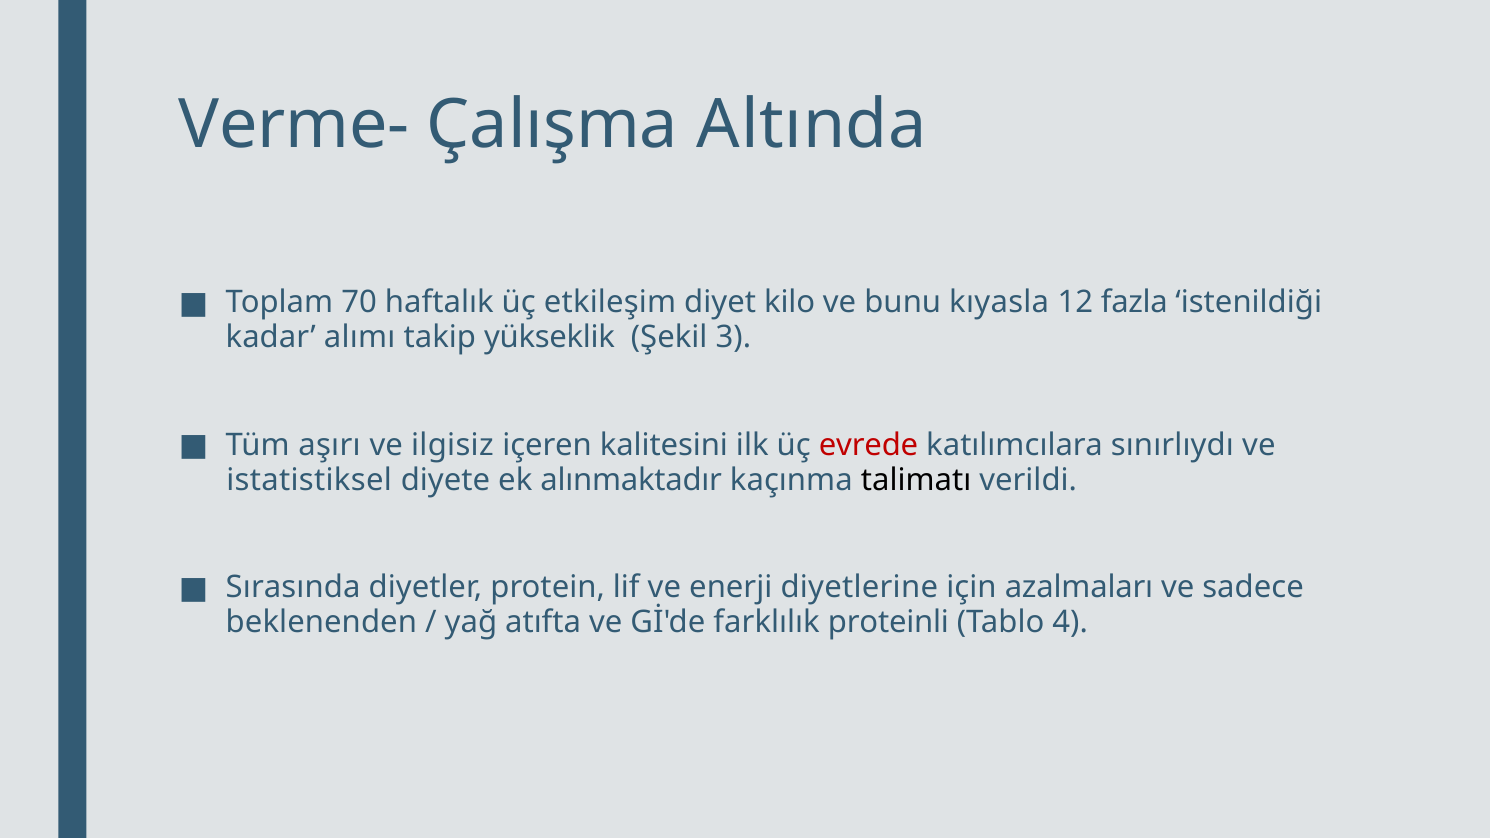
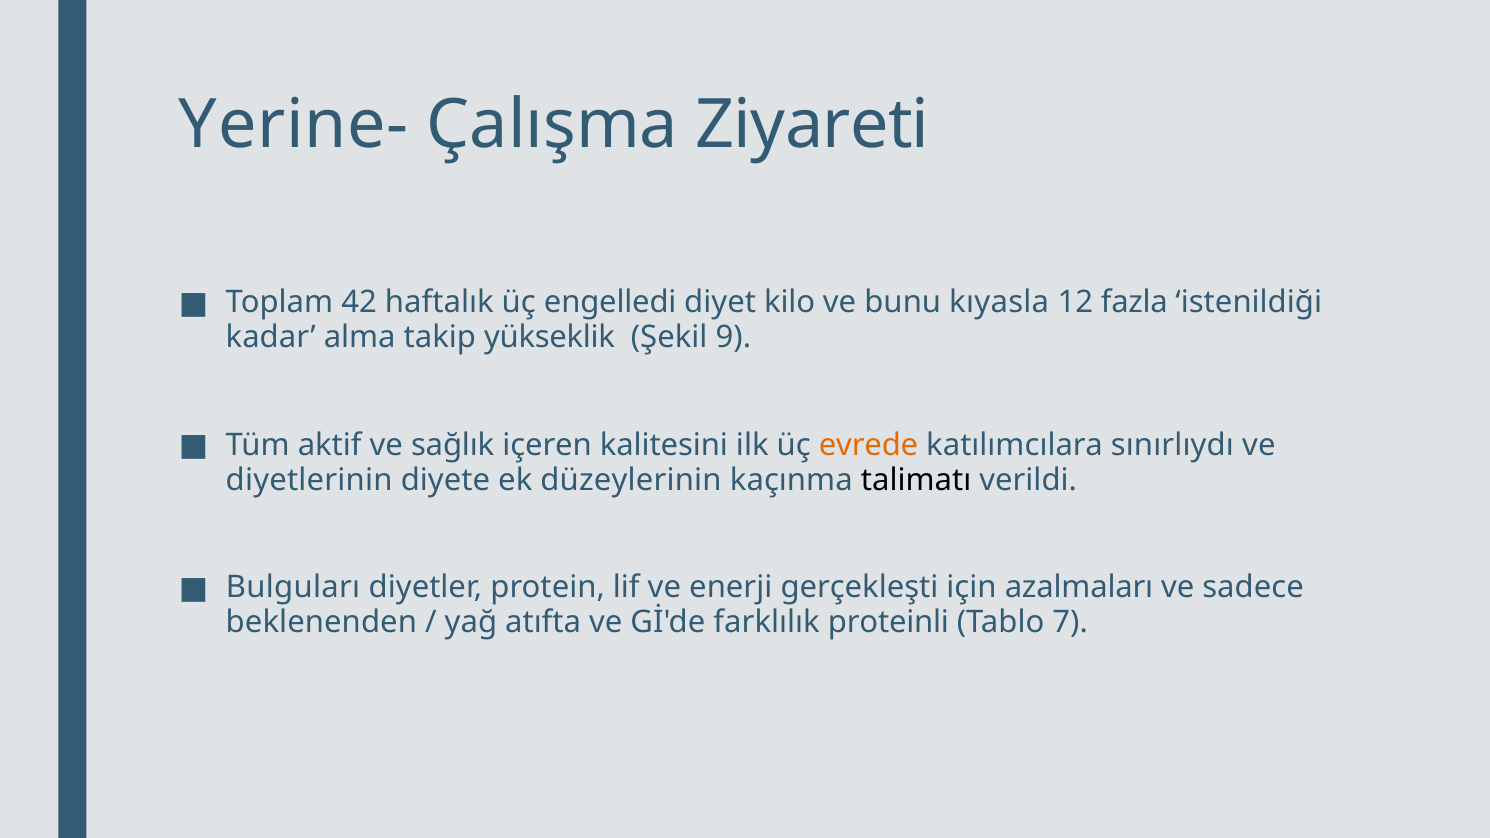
Verme-: Verme- -> Yerine-
Altında: Altında -> Ziyareti
70: 70 -> 42
etkileşim: etkileşim -> engelledi
alımı: alımı -> alma
3: 3 -> 9
aşırı: aşırı -> aktif
ilgisiz: ilgisiz -> sağlık
evrede colour: red -> orange
istatistiksel: istatistiksel -> diyetlerinin
alınmaktadır: alınmaktadır -> düzeylerinin
Sırasında: Sırasında -> Bulguları
diyetlerine: diyetlerine -> gerçekleşti
4: 4 -> 7
